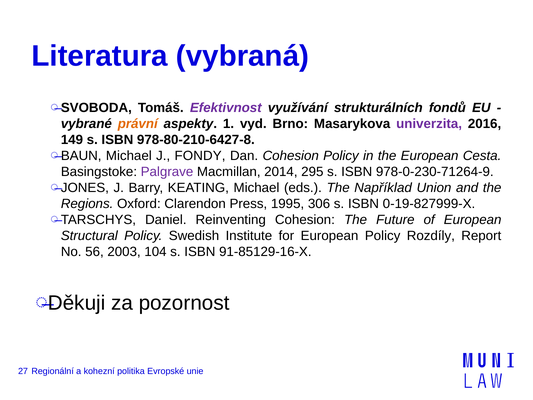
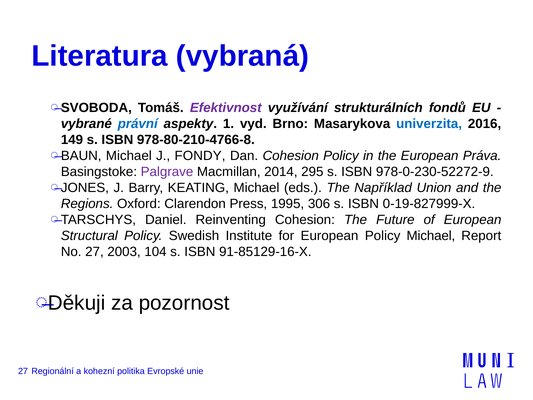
právní colour: orange -> blue
univerzita colour: purple -> blue
978-80-210-6427-8: 978-80-210-6427-8 -> 978-80-210-4766-8
Cesta: Cesta -> Práva
978-0-230-71264-9: 978-0-230-71264-9 -> 978-0-230-52272-9
Policy Rozdíly: Rozdíly -> Michael
No 56: 56 -> 27
